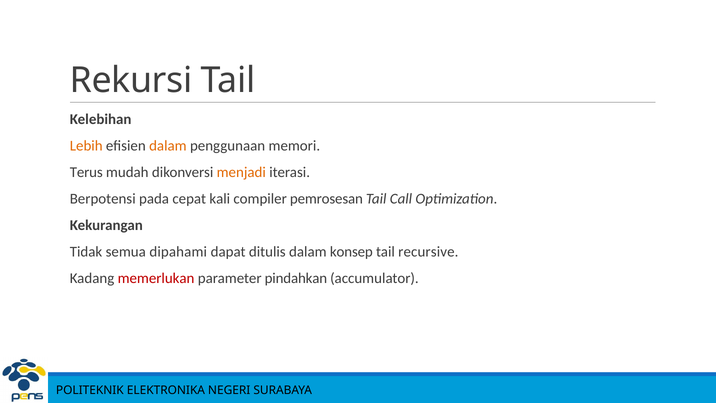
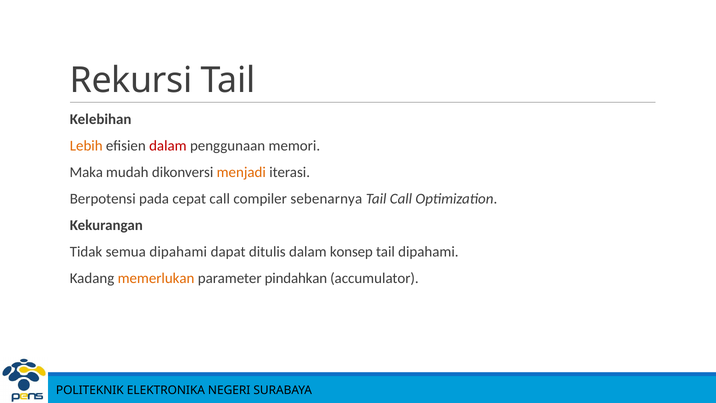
dalam at (168, 146) colour: orange -> red
Terus: Terus -> Maka
cepat kali: kali -> call
pemrosesan: pemrosesan -> sebenarnya
tail recursive: recursive -> dipahami
memerlukan colour: red -> orange
